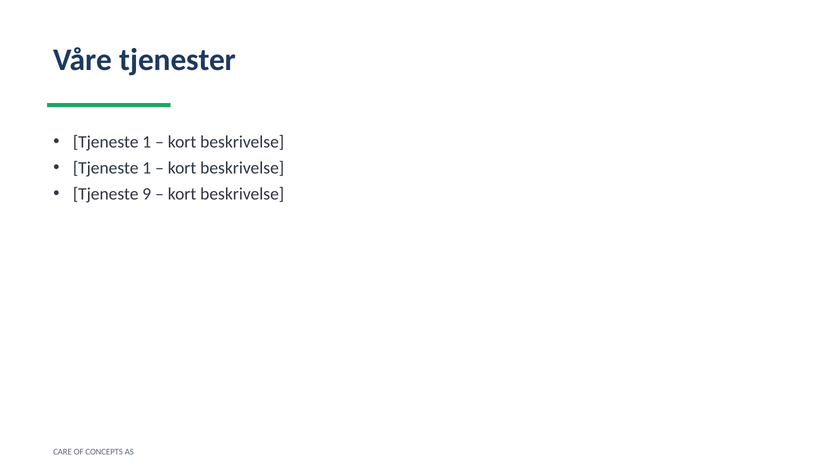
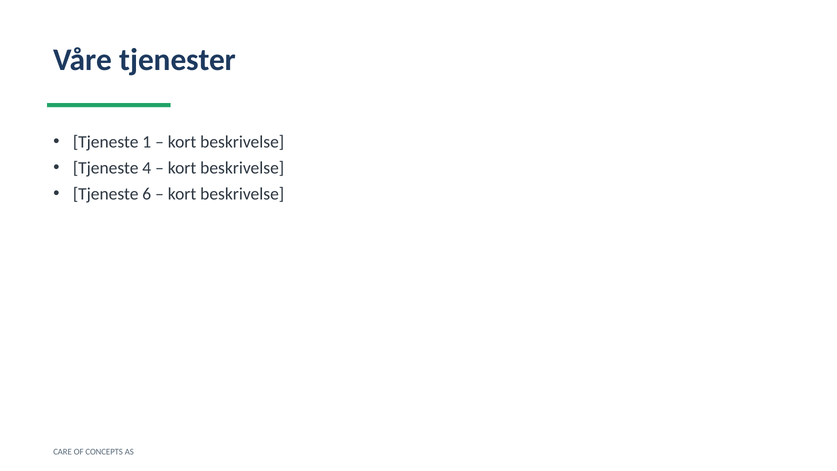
1 at (147, 168): 1 -> 4
9: 9 -> 6
